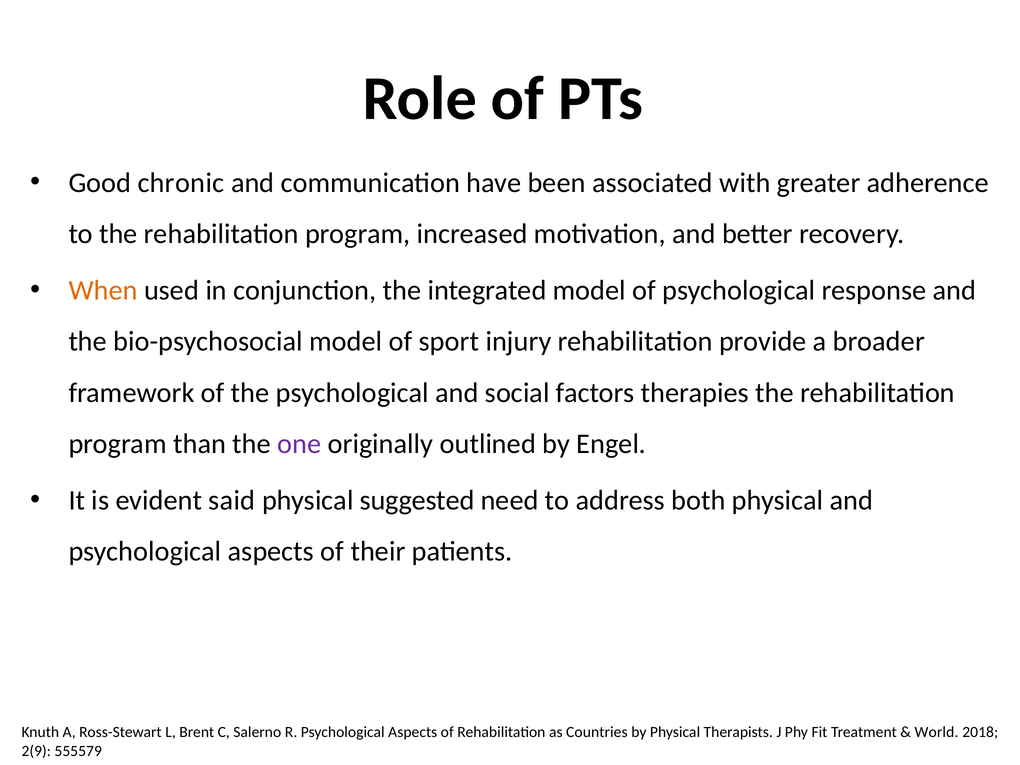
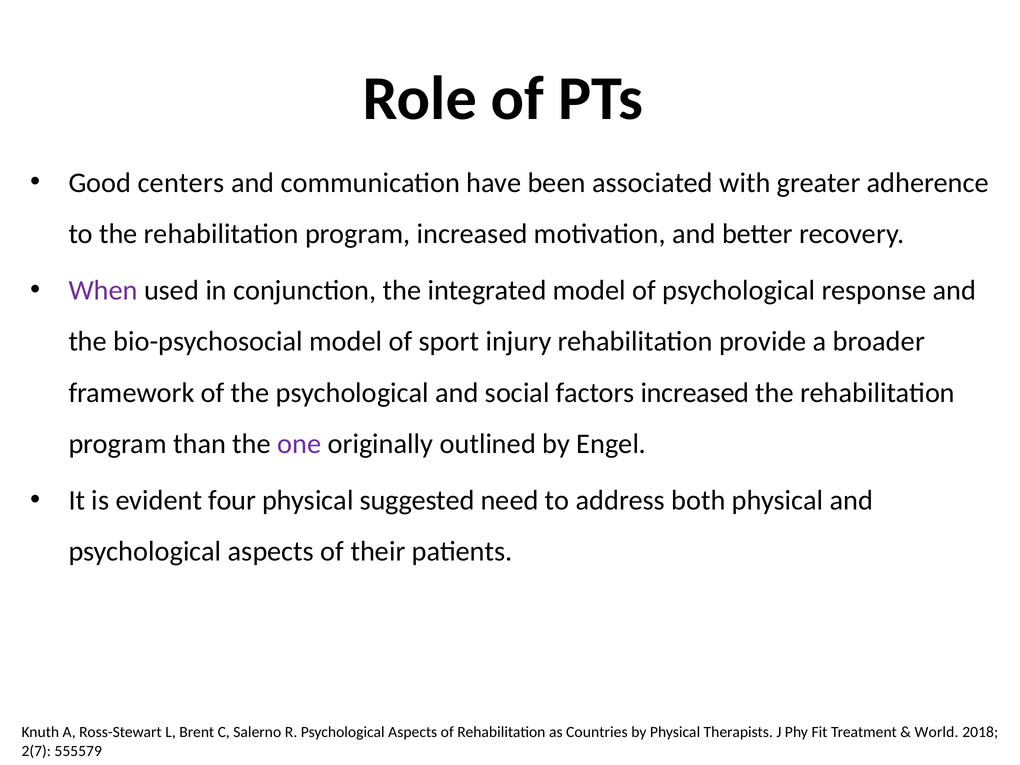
chronic: chronic -> centers
When colour: orange -> purple
factors therapies: therapies -> increased
said: said -> four
2(9: 2(9 -> 2(7
